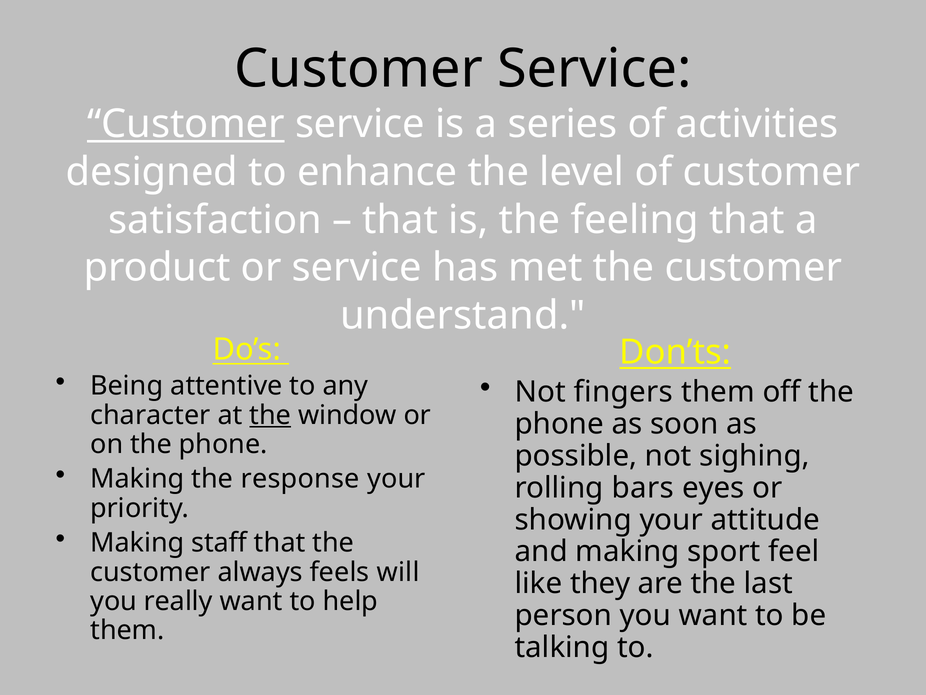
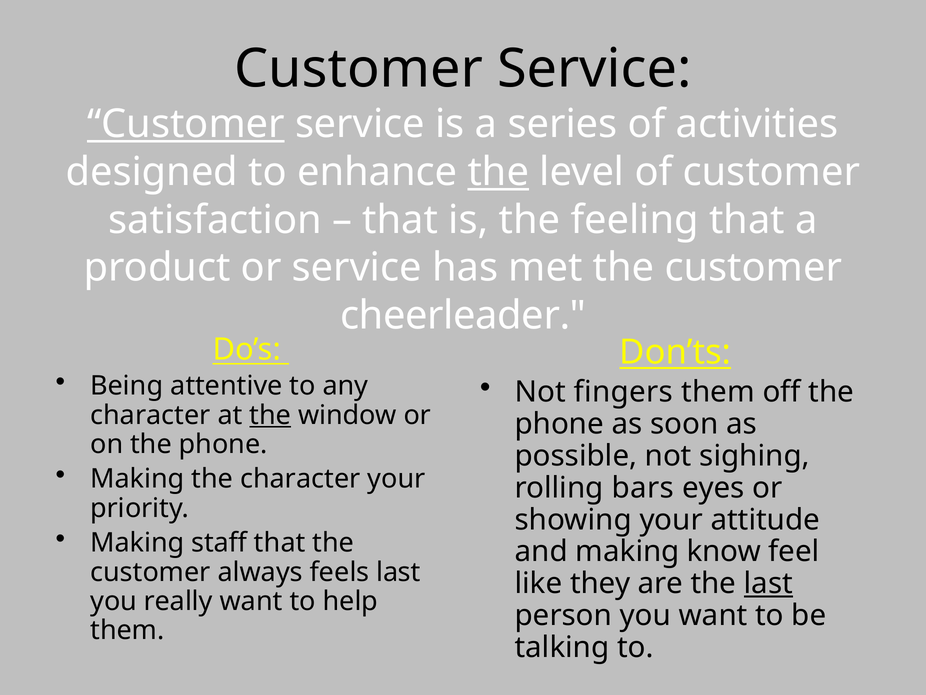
the at (498, 172) underline: none -> present
understand: understand -> cheerleader
the response: response -> character
sport: sport -> know
feels will: will -> last
last at (768, 583) underline: none -> present
